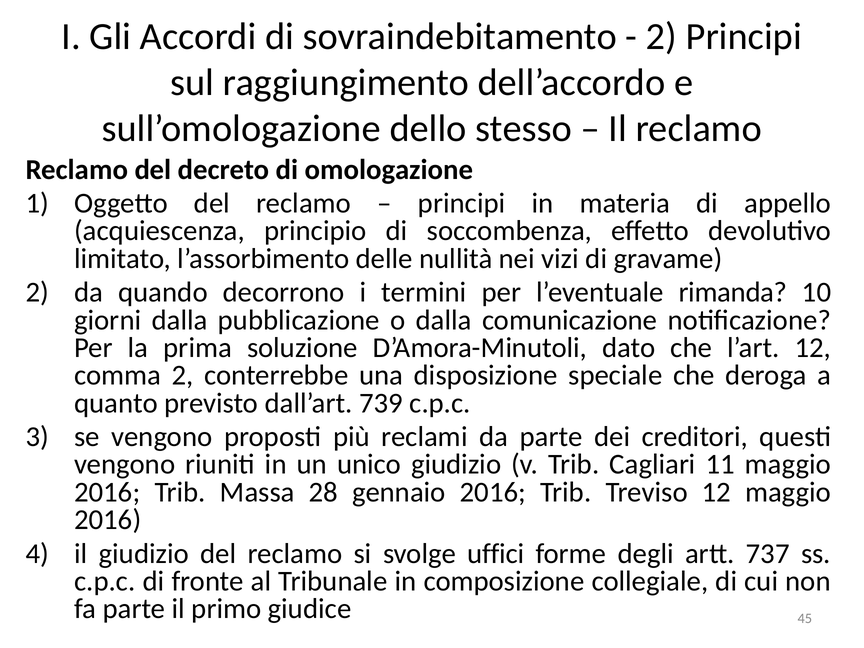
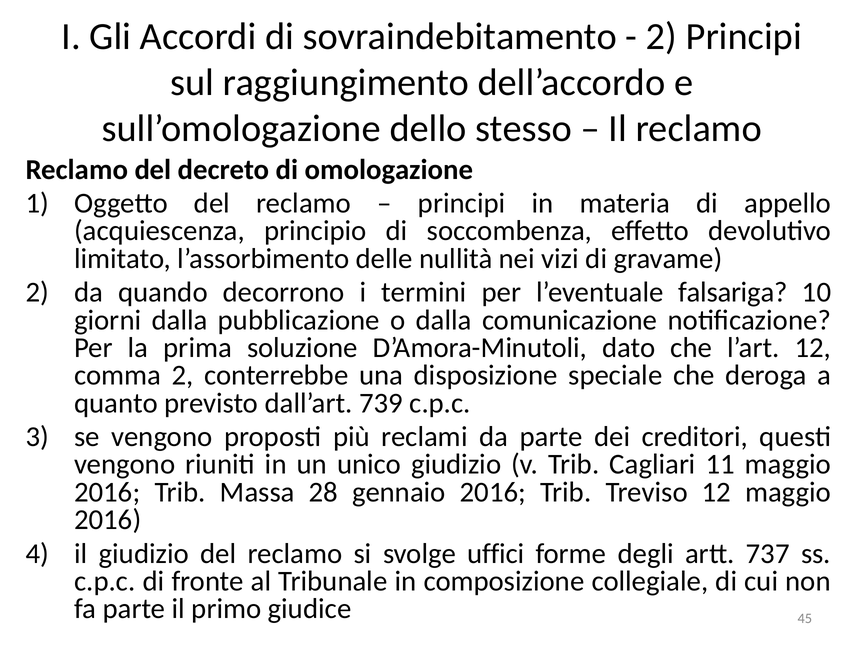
rimanda: rimanda -> falsariga
